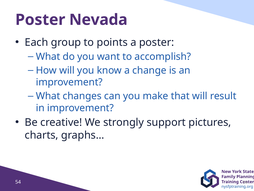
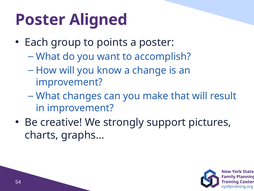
Nevada: Nevada -> Aligned
